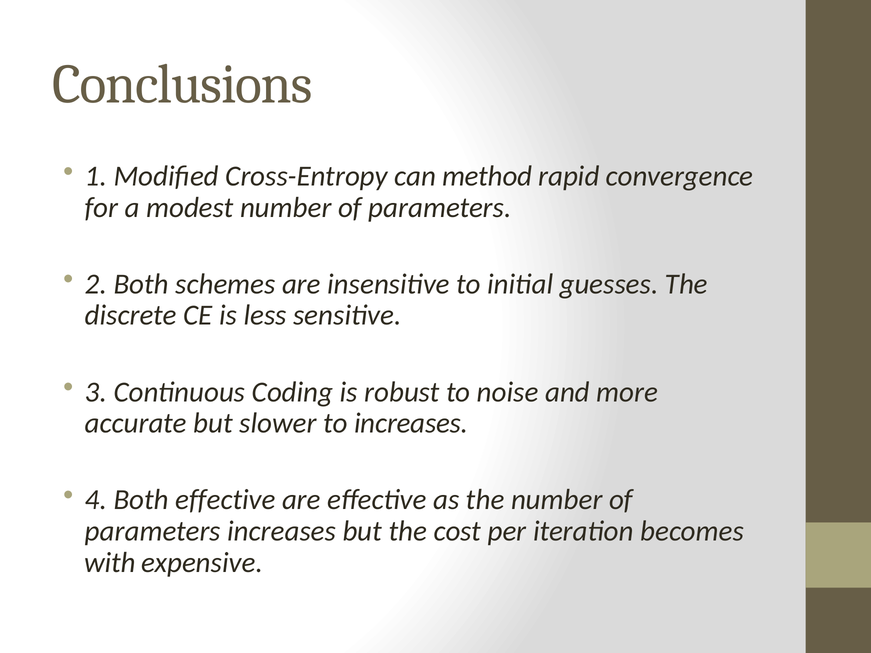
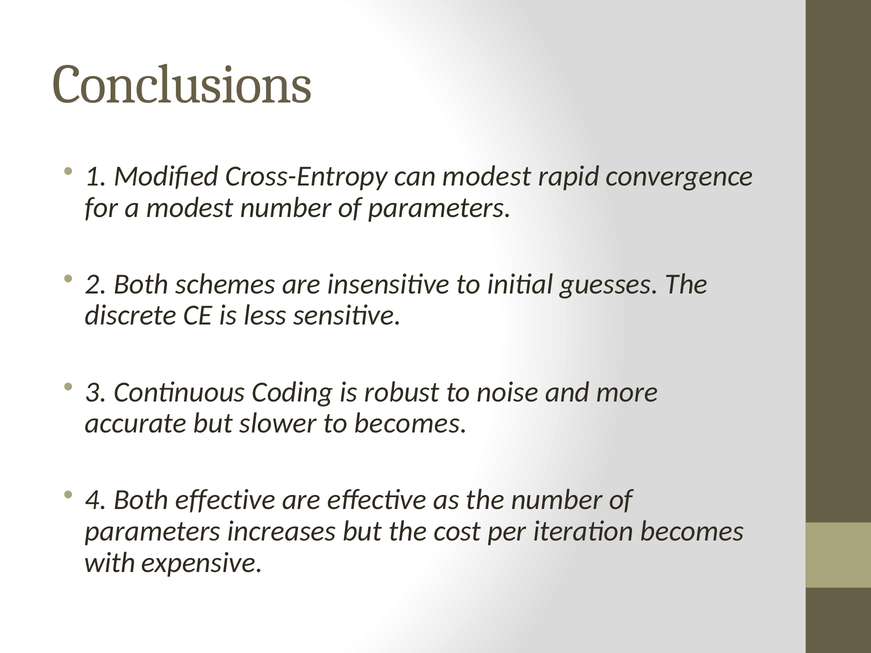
can method: method -> modest
to increases: increases -> becomes
